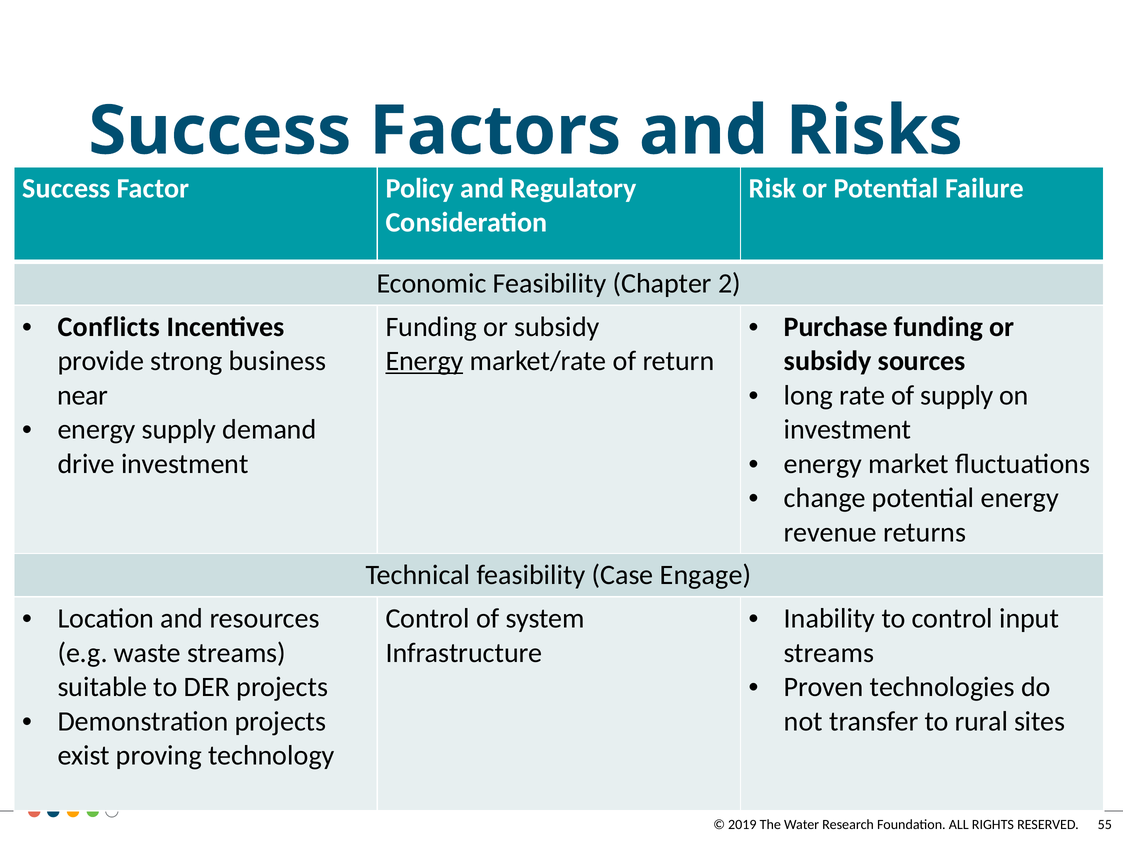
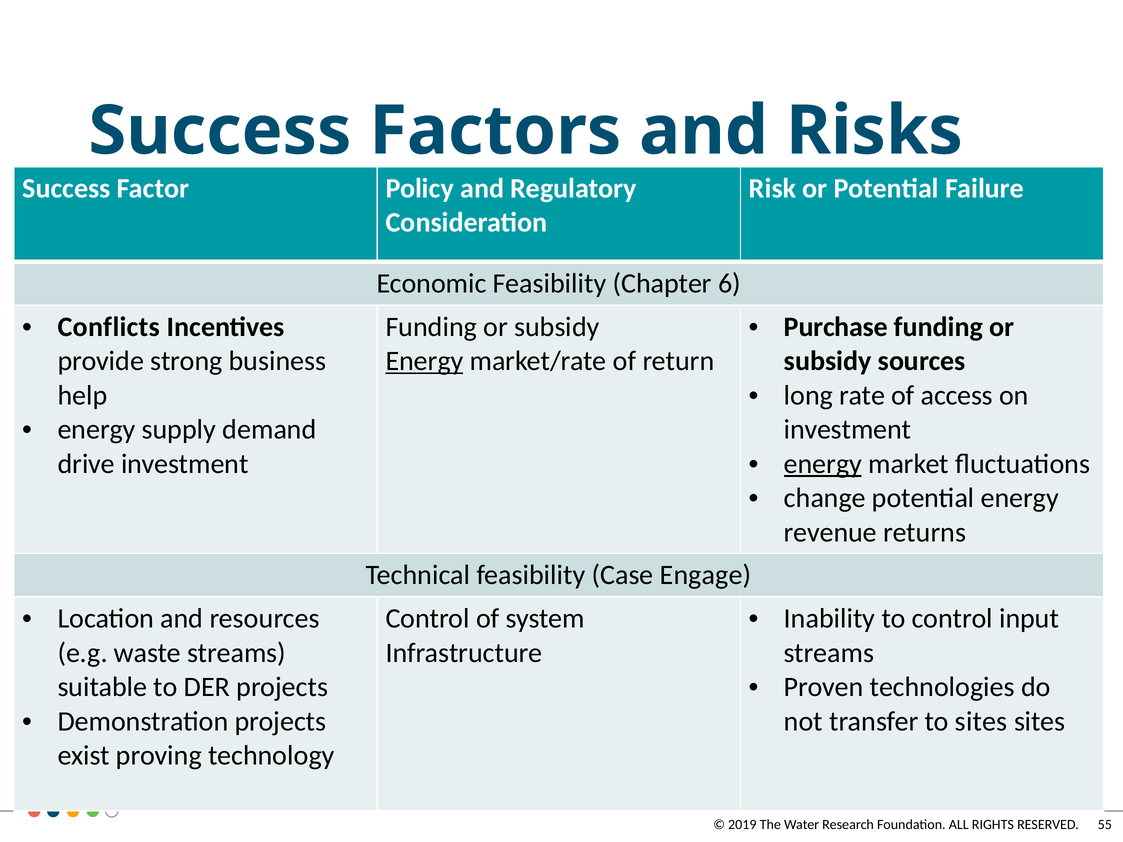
2: 2 -> 6
of supply: supply -> access
near: near -> help
energy at (823, 464) underline: none -> present
to rural: rural -> sites
